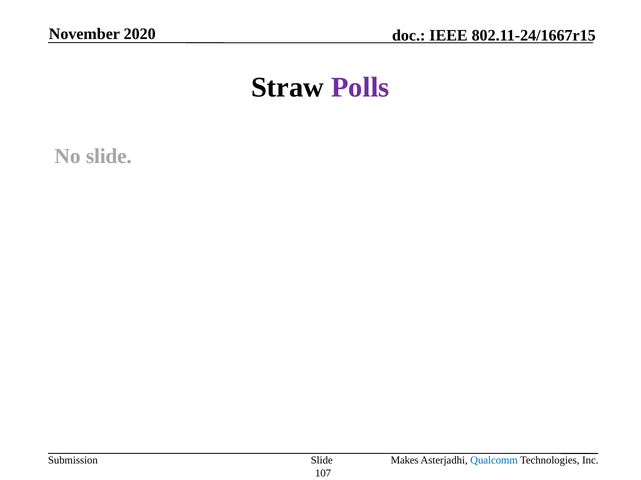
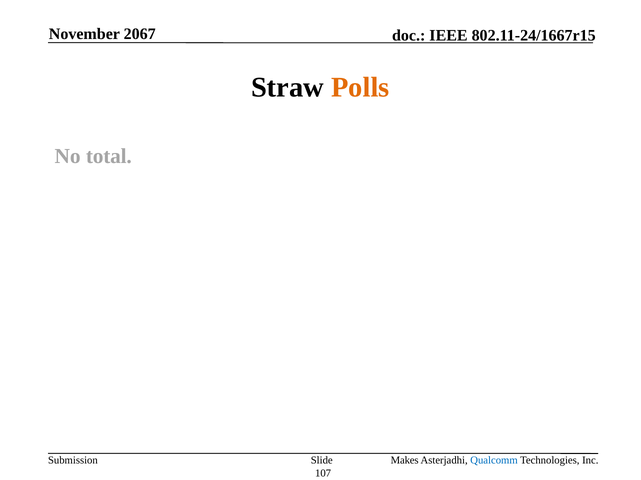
2020: 2020 -> 2067
Polls colour: purple -> orange
No slide: slide -> total
